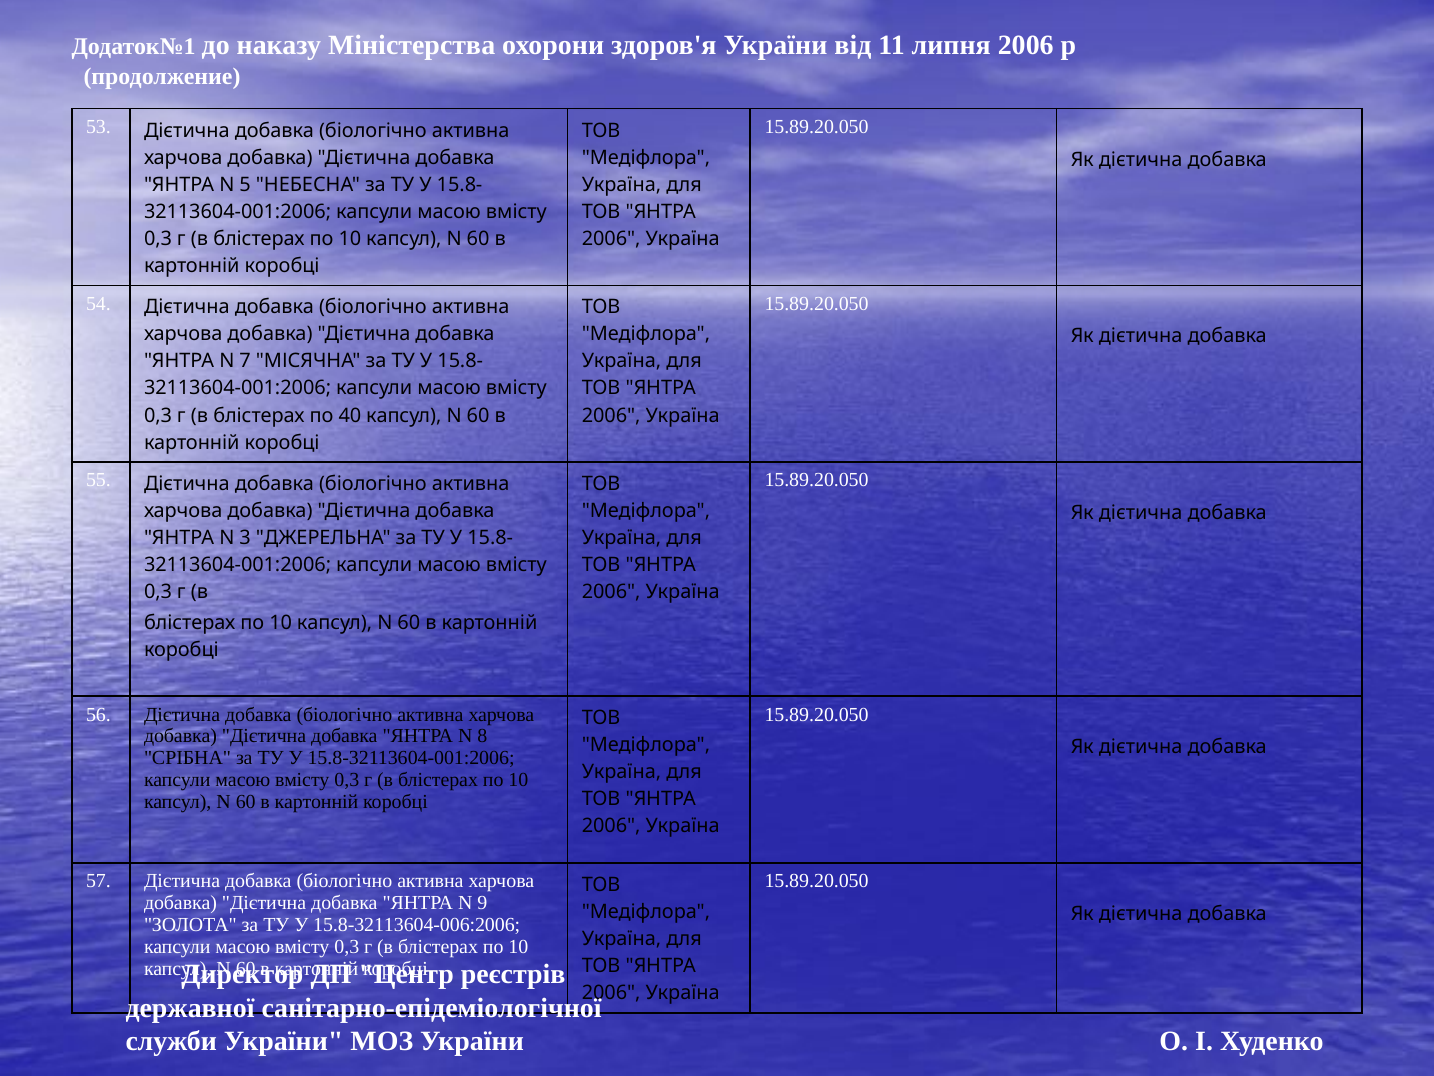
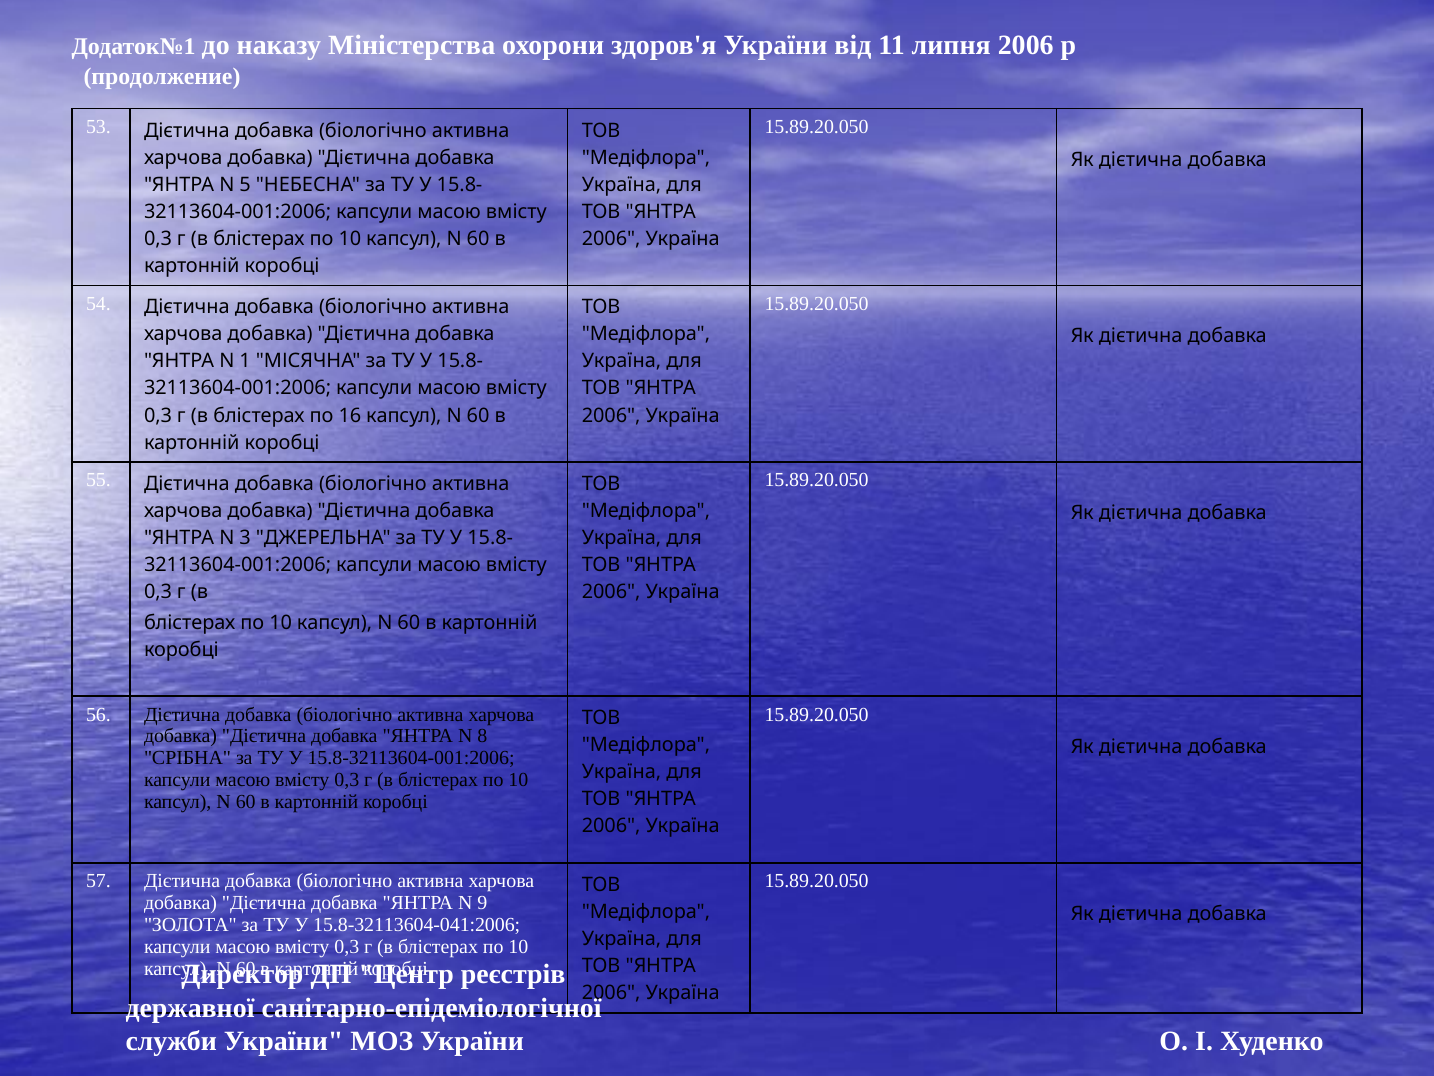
7: 7 -> 1
40: 40 -> 16
15.8-32113604-006:2006: 15.8-32113604-006:2006 -> 15.8-32113604-041:2006
